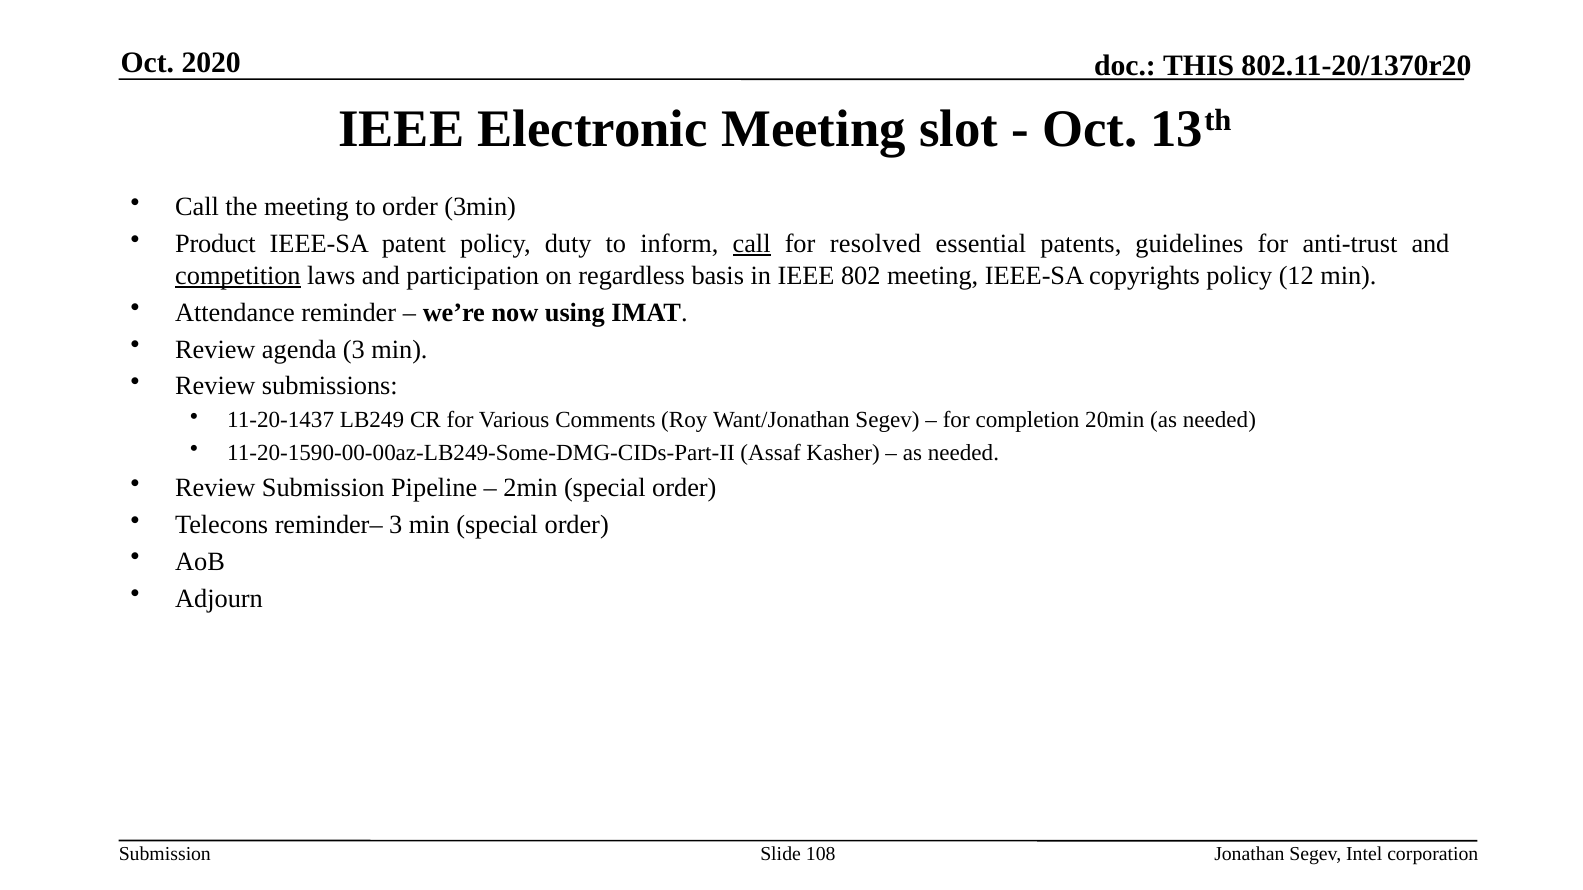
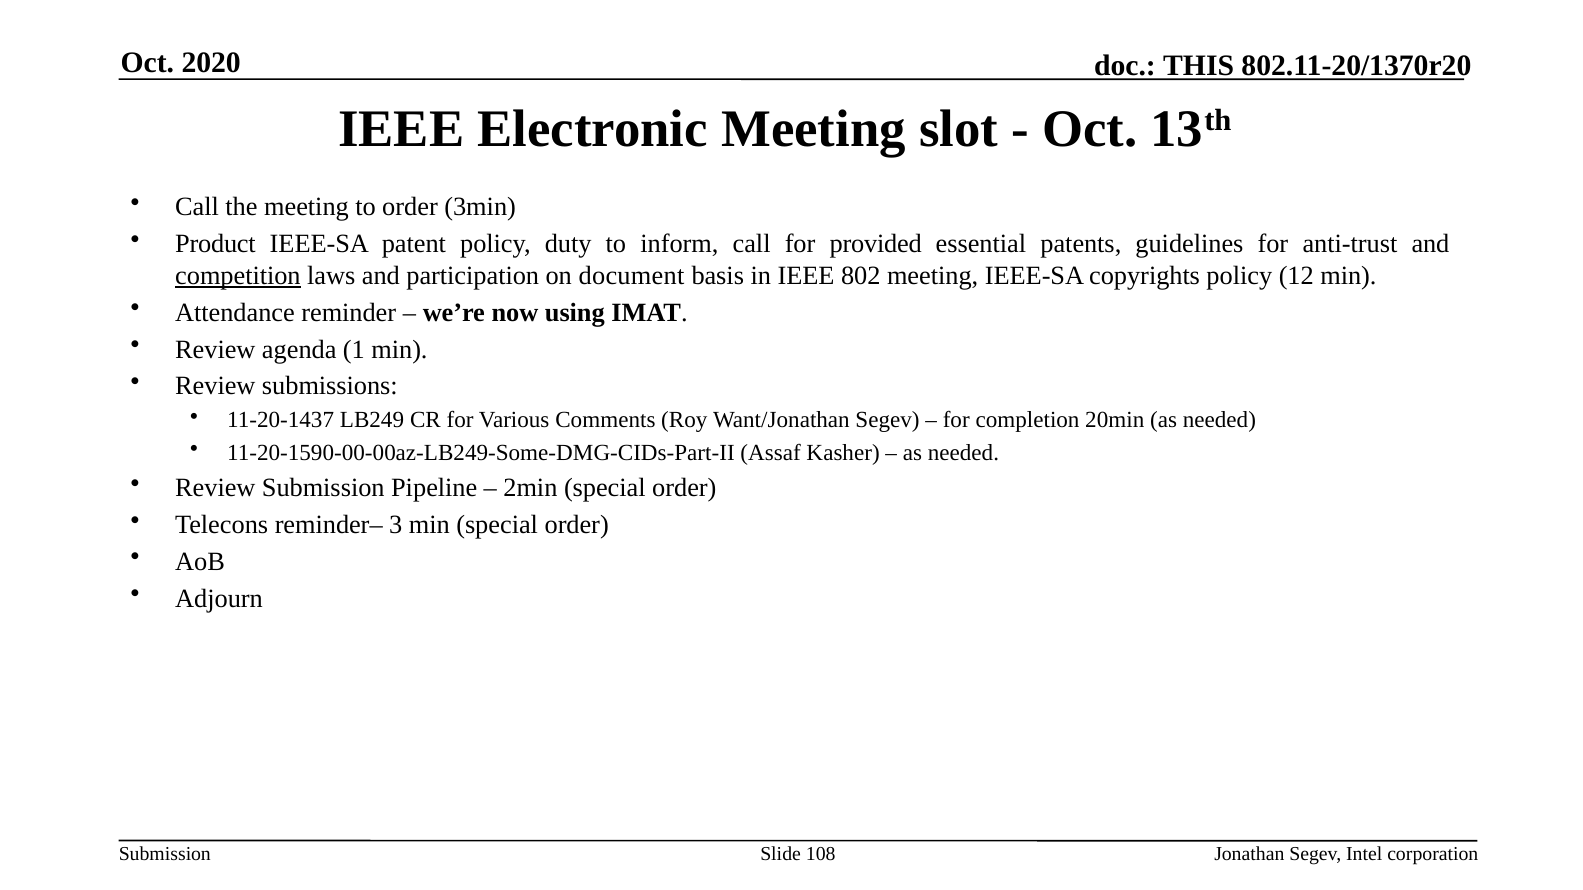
call at (752, 244) underline: present -> none
resolved: resolved -> provided
regardless: regardless -> document
agenda 3: 3 -> 1
